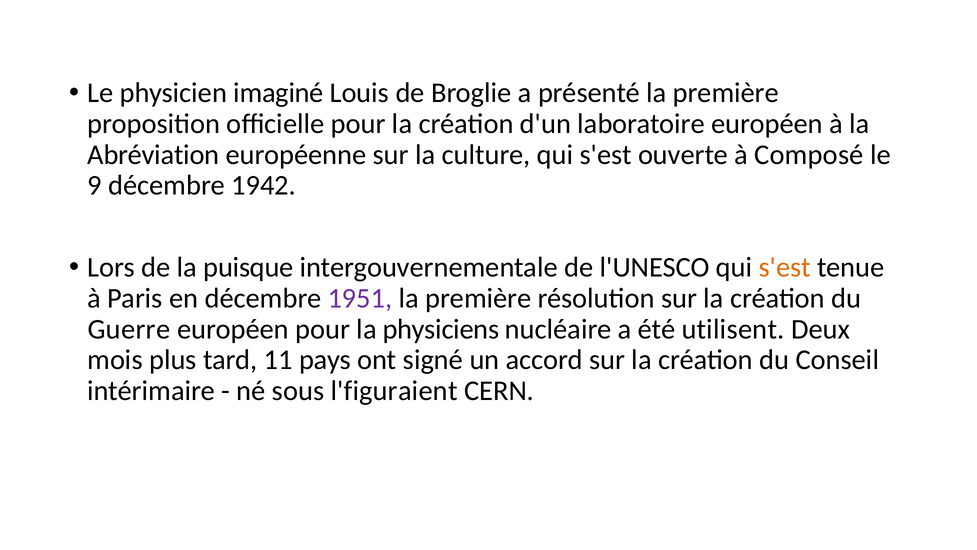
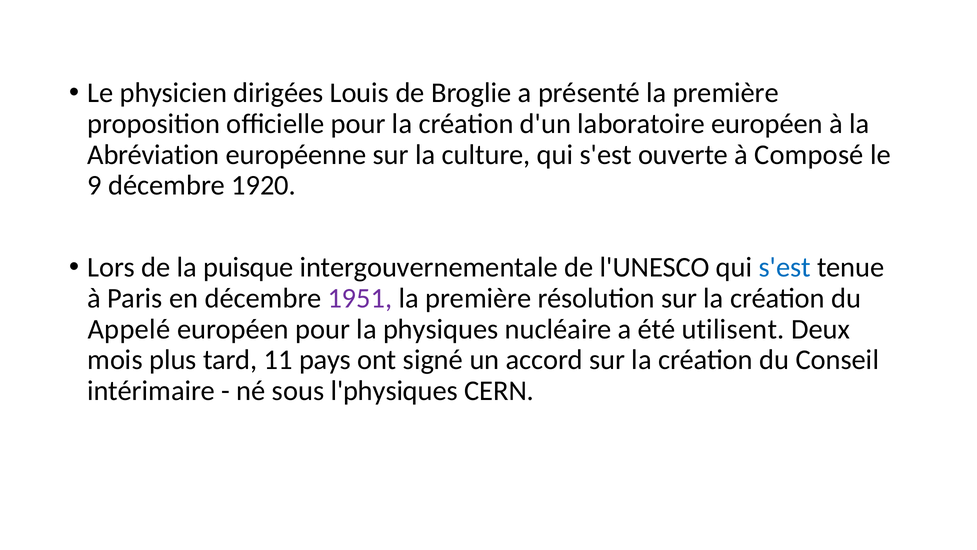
imaginé: imaginé -> dirigées
1942: 1942 -> 1920
s'est at (785, 267) colour: orange -> blue
Guerre: Guerre -> Appelé
physiciens: physiciens -> physiques
l'figuraient: l'figuraient -> l'physiques
